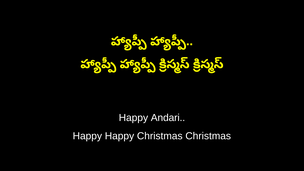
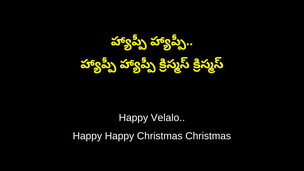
Andari: Andari -> Velalo
